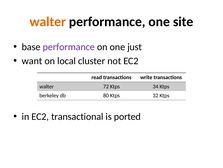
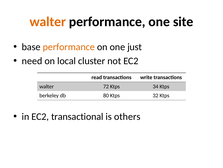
performance at (69, 47) colour: purple -> orange
want: want -> need
ported: ported -> others
